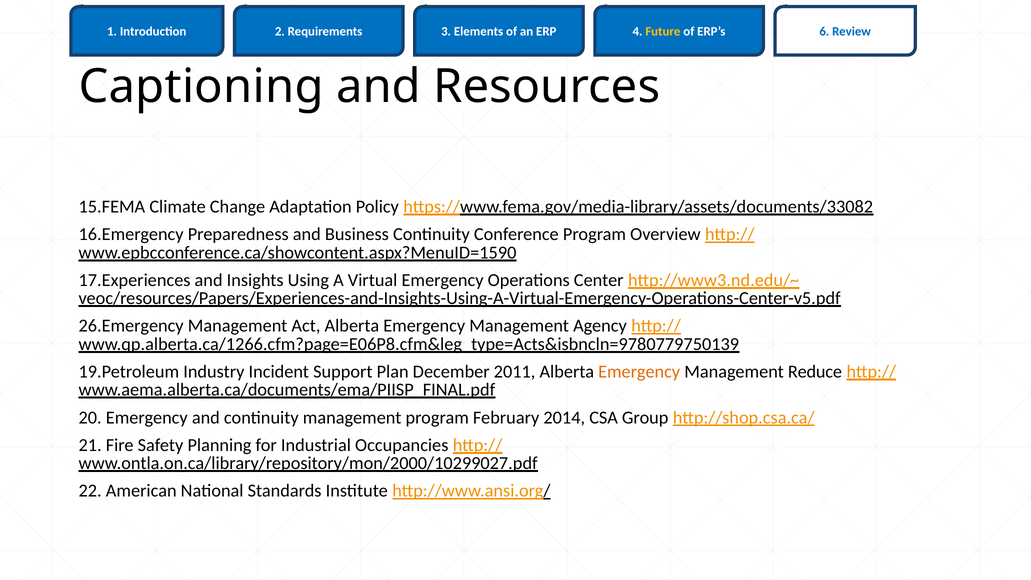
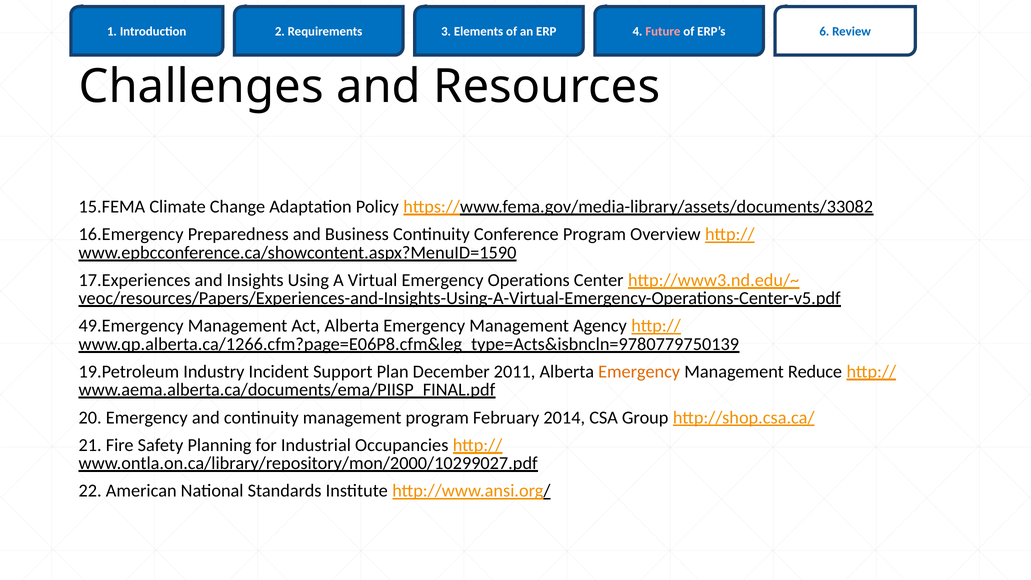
Future colour: yellow -> pink
Captioning: Captioning -> Challenges
26.Emergency: 26.Emergency -> 49.Emergency
